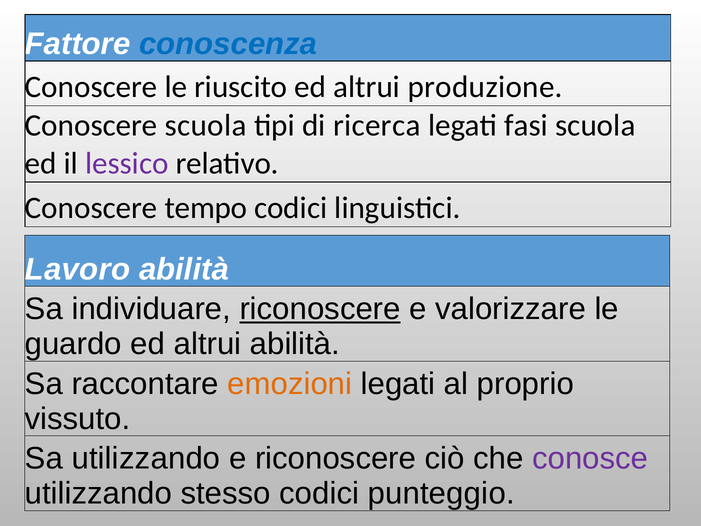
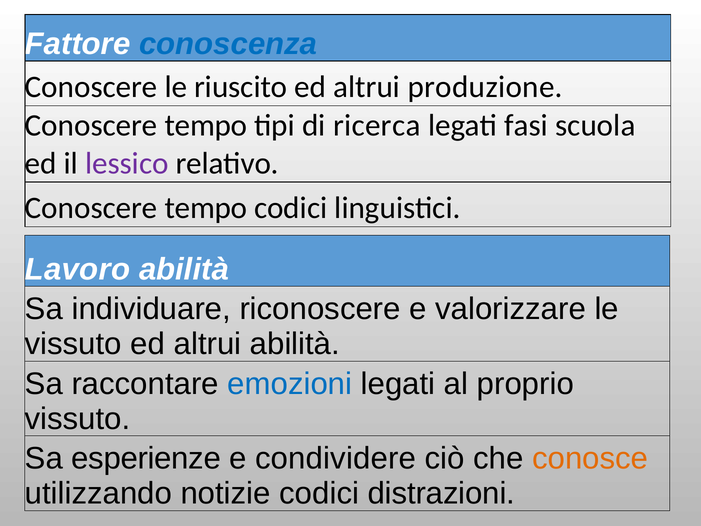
scuola at (206, 125): scuola -> tempo
riconoscere at (320, 309) underline: present -> none
guardo at (73, 344): guardo -> vissuto
emozioni colour: orange -> blue
Sa utilizzando: utilizzando -> esperienze
e riconoscere: riconoscere -> condividere
conosce colour: purple -> orange
stesso: stesso -> notizie
punteggio: punteggio -> distrazioni
